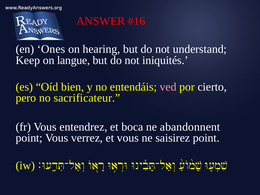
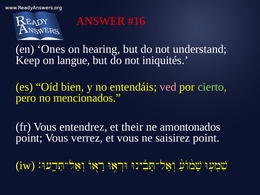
cierto colour: white -> light green
sacrificateur: sacrificateur -> mencionados
boca: boca -> their
abandonnent: abandonnent -> amontonados
